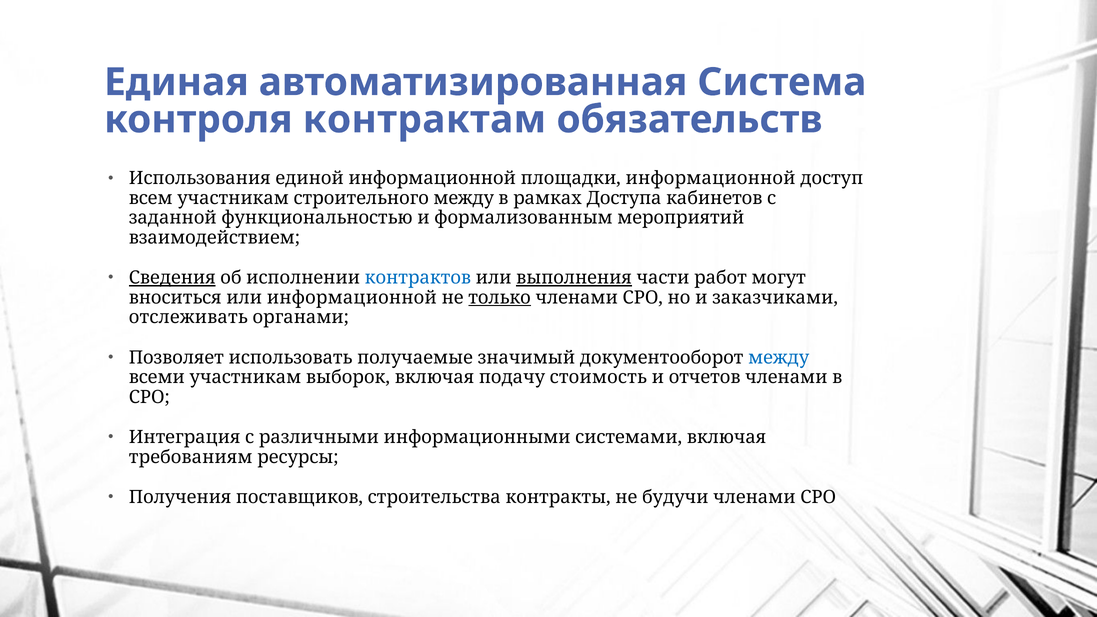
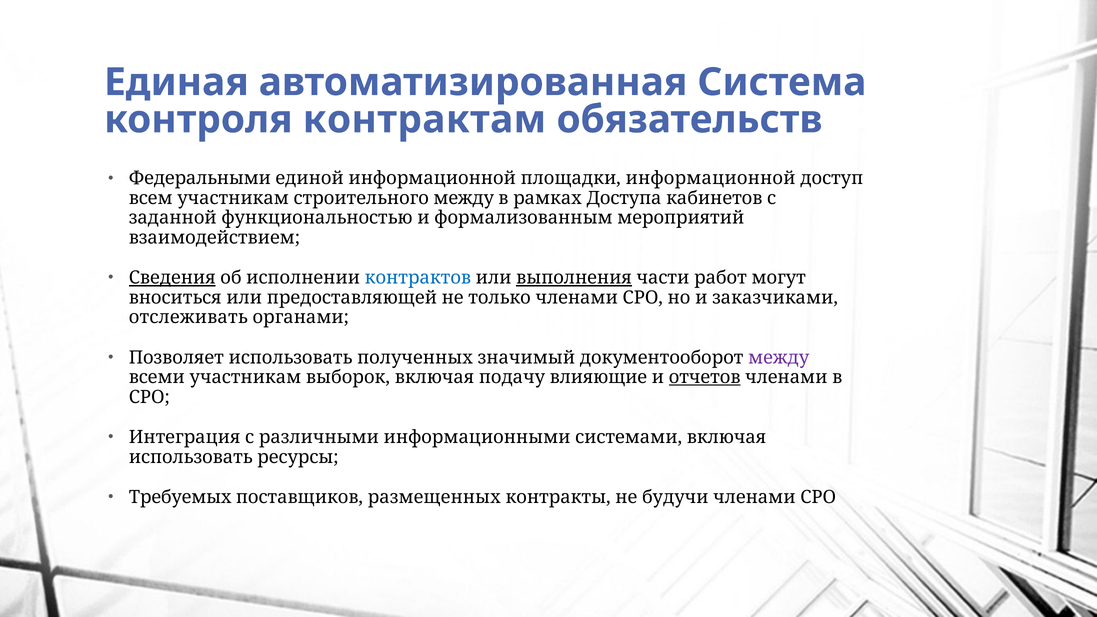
Использования: Использования -> Федеральными
или информационной: информационной -> предоставляющей
только underline: present -> none
получаемые: получаемые -> полученных
между at (779, 358) colour: blue -> purple
стоимость: стоимость -> влияющие
отчетов underline: none -> present
требованиям at (191, 457): требованиям -> использовать
Получения: Получения -> Требуемых
строительства: строительства -> размещенных
